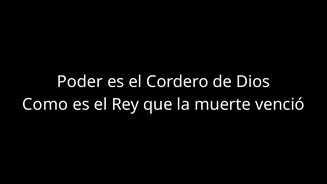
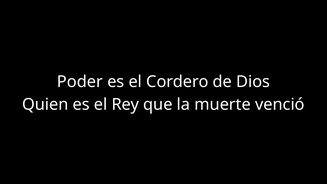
Como: Como -> Quien
